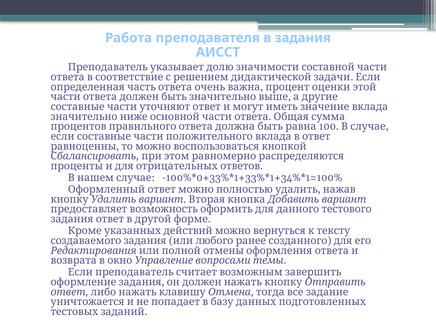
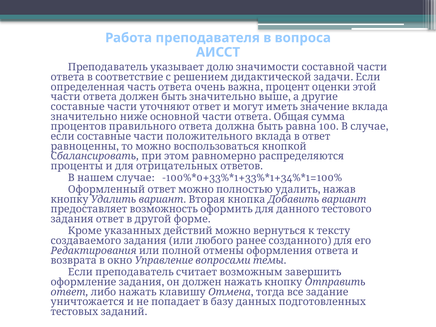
задания: задания -> вопроса
